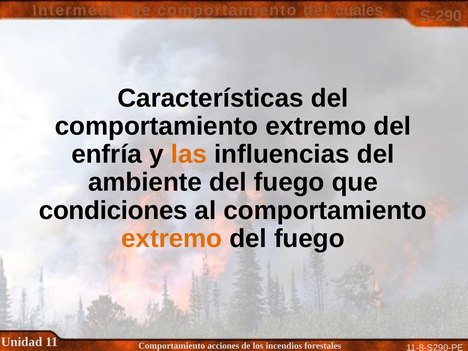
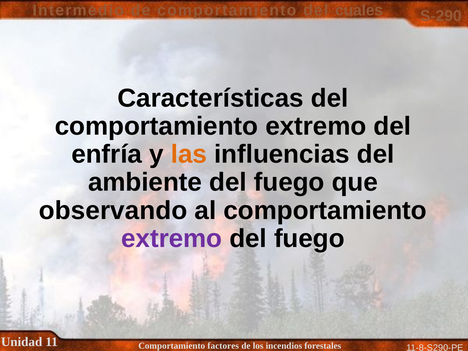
condiciones: condiciones -> observando
extremo at (172, 239) colour: orange -> purple
acciones: acciones -> factores
